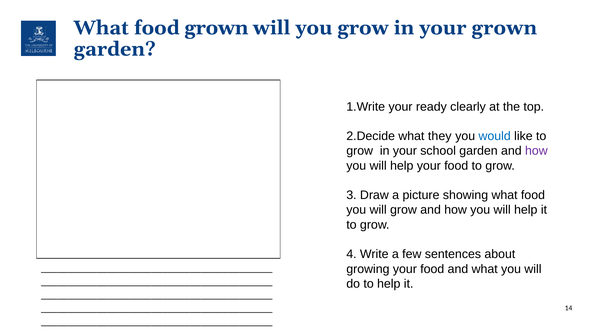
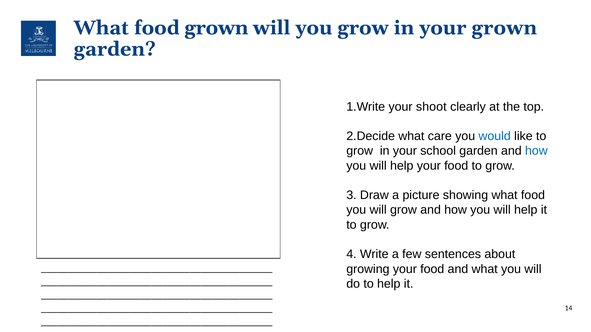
ready: ready -> shoot
they: they -> care
how at (536, 151) colour: purple -> blue
